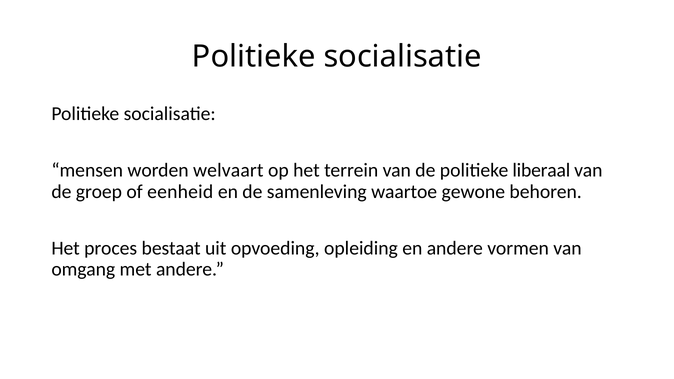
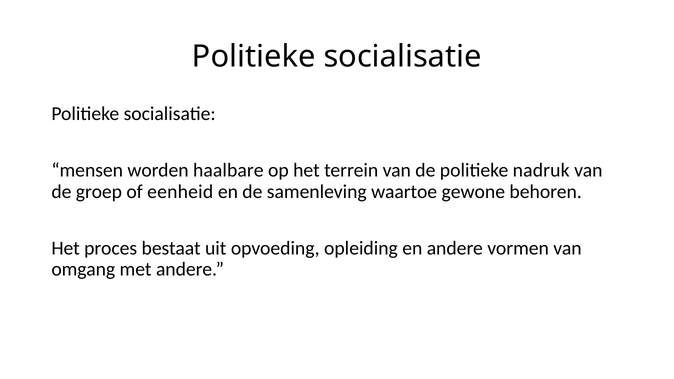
welvaart: welvaart -> haalbare
liberaal: liberaal -> nadruk
